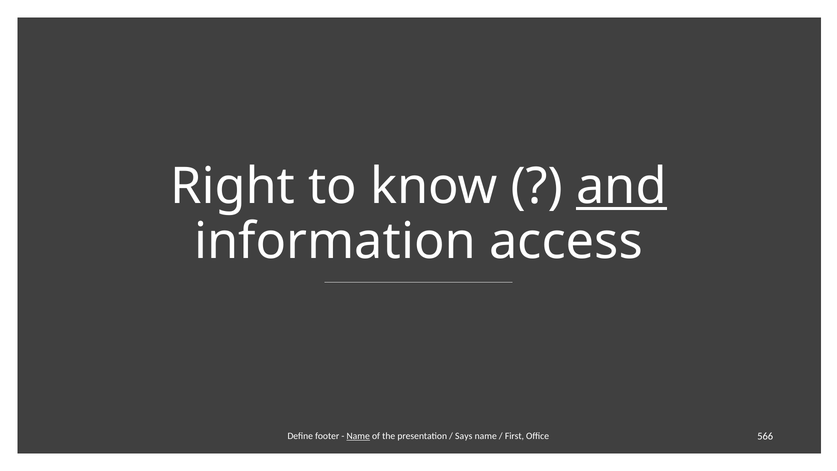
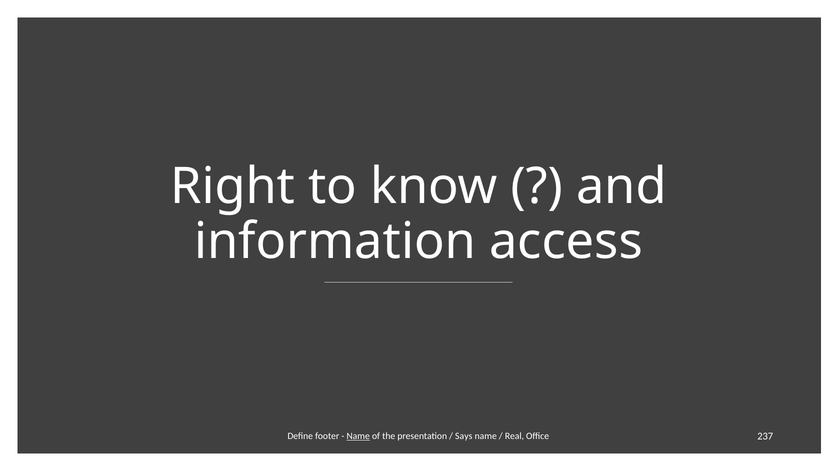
and underline: present -> none
First: First -> Real
566: 566 -> 237
